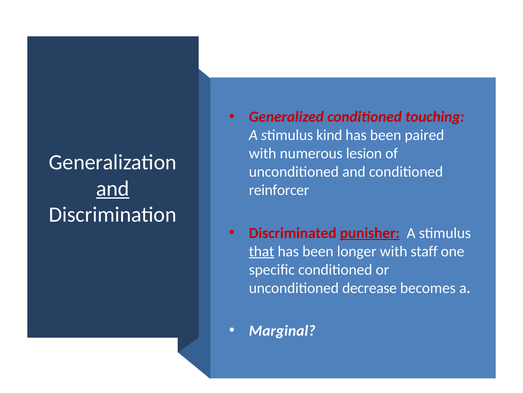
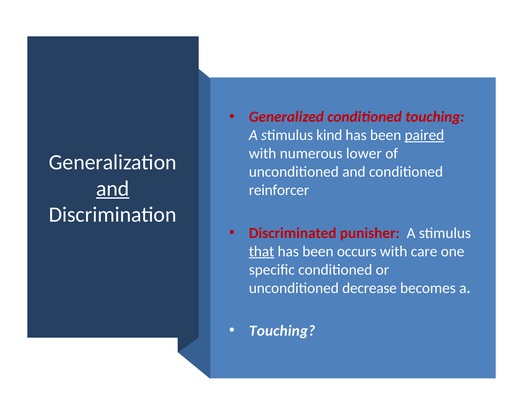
paired underline: none -> present
lesion: lesion -> lower
punisher underline: present -> none
longer: longer -> occurs
staff: staff -> care
Marginal at (282, 330): Marginal -> Touching
